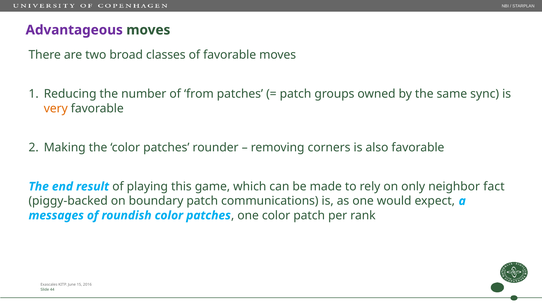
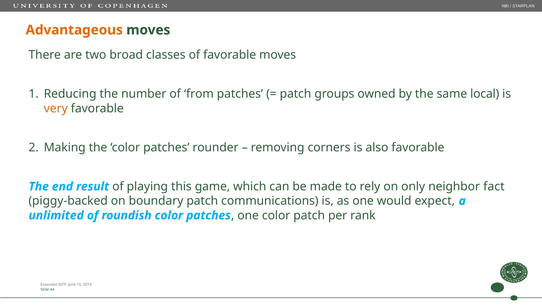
Advantageous colour: purple -> orange
sync: sync -> local
messages: messages -> unlimited
